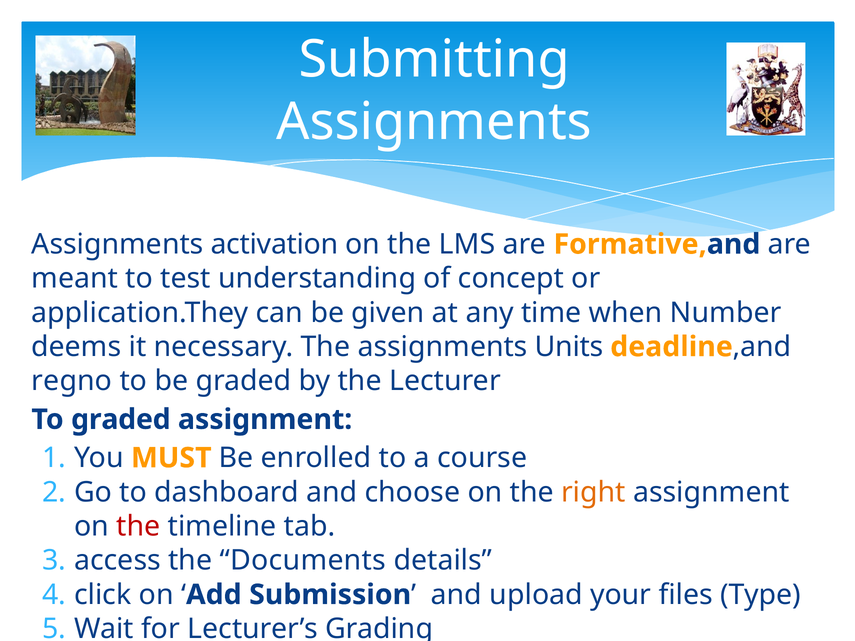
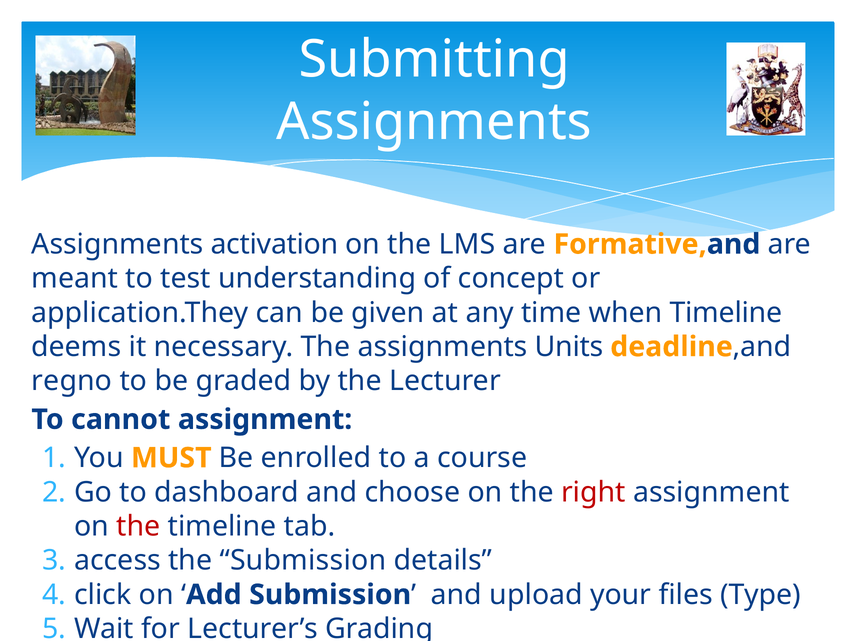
when Number: Number -> Timeline
To graded: graded -> cannot
right colour: orange -> red
the Documents: Documents -> Submission
